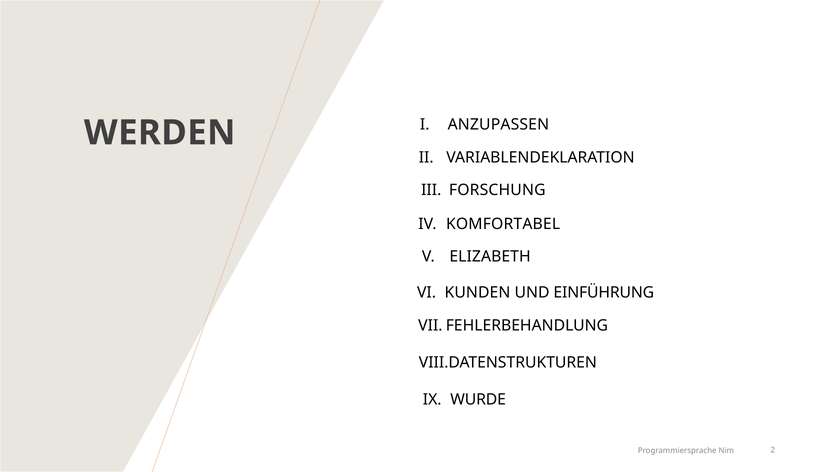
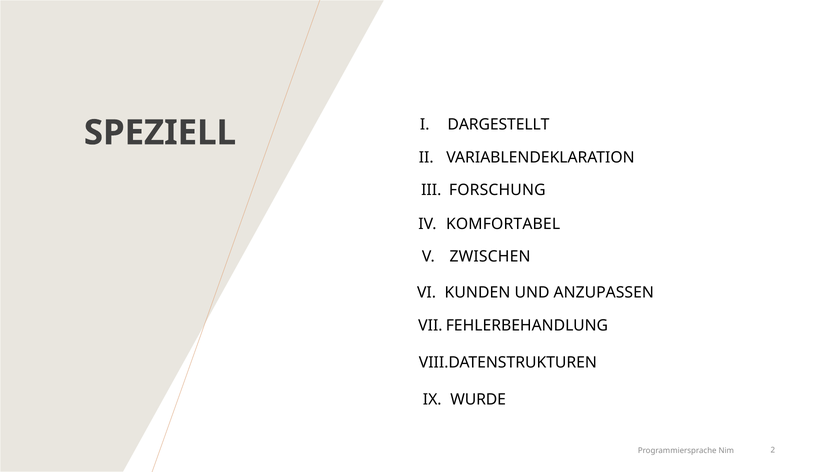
ANZUPASSEN: ANZUPASSEN -> DARGESTELLT
WERDEN: WERDEN -> SPEZIELL
ELIZABETH: ELIZABETH -> ZWISCHEN
EINFÜHRUNG: EINFÜHRUNG -> ANZUPASSEN
